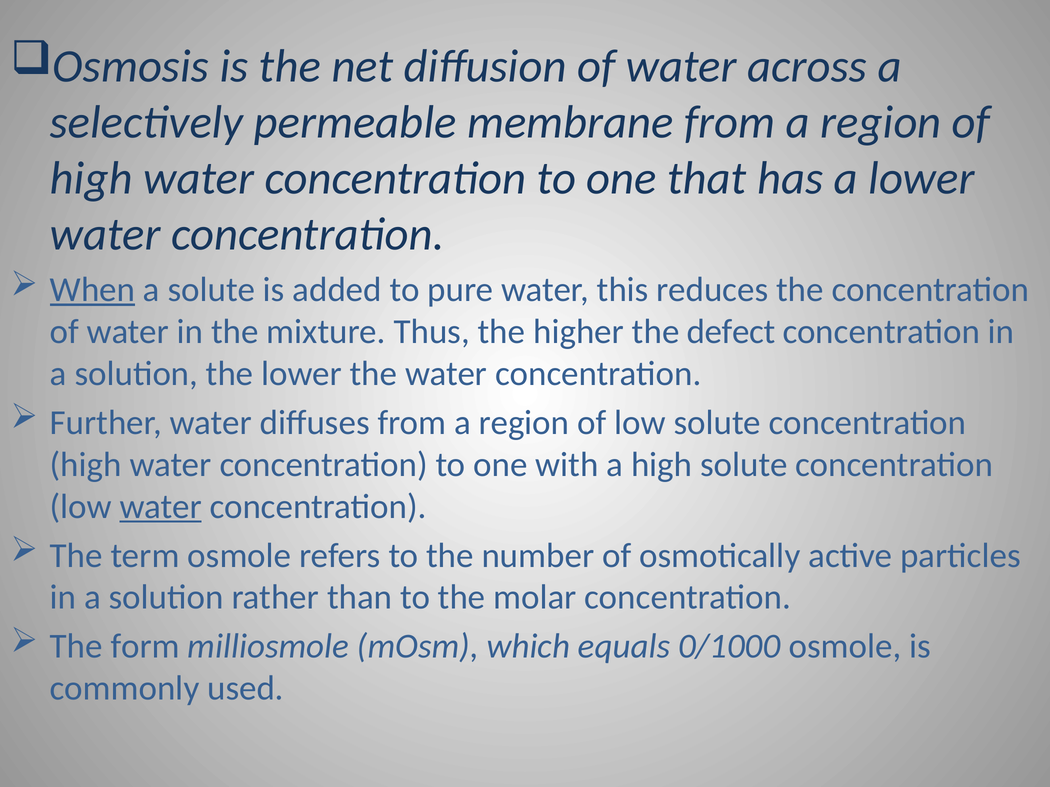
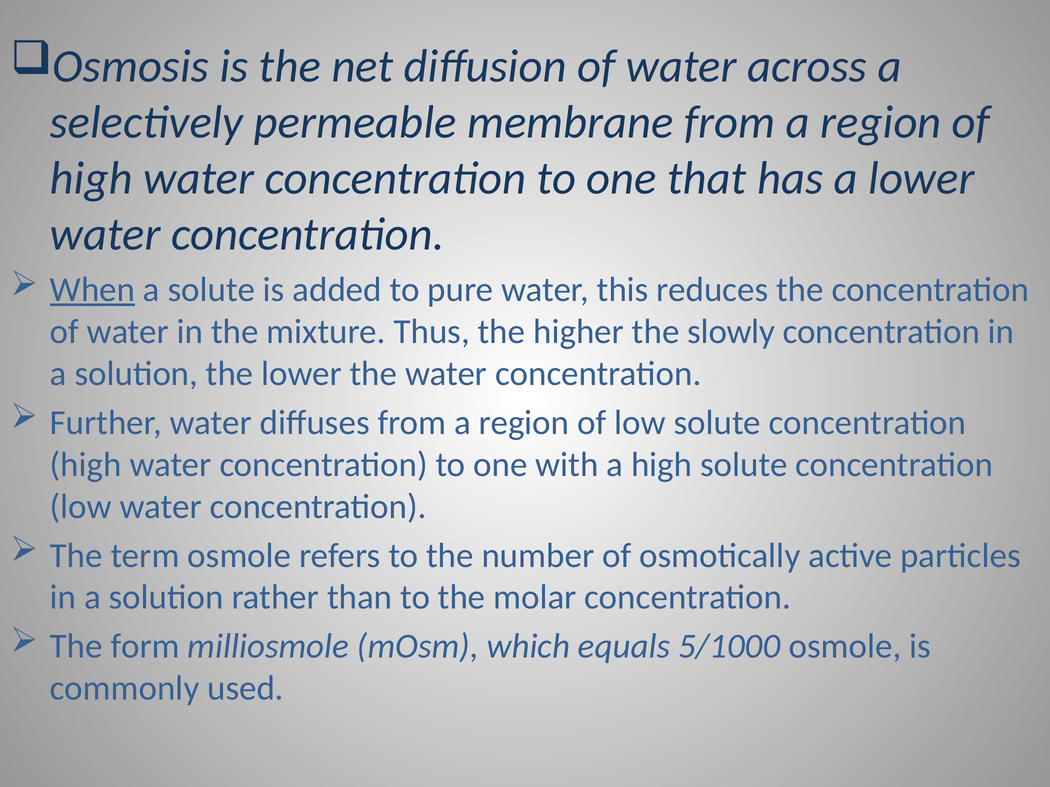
defect: defect -> slowly
water at (161, 507) underline: present -> none
0/1000: 0/1000 -> 5/1000
